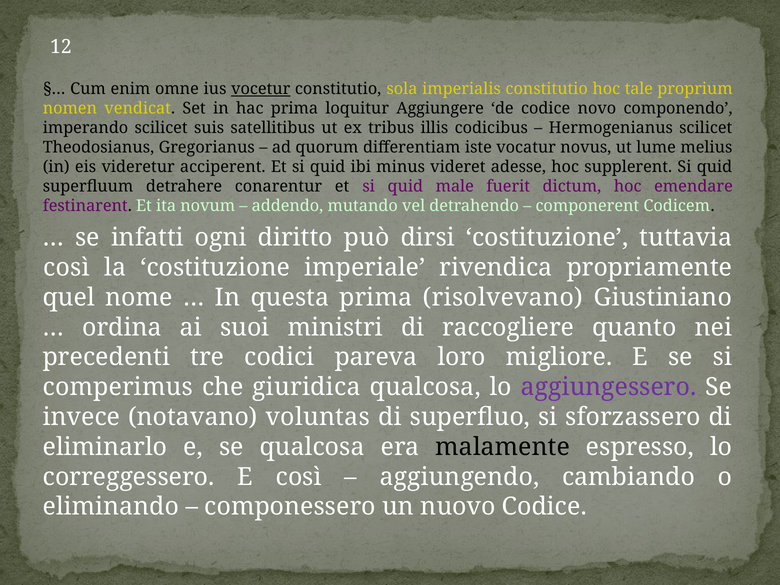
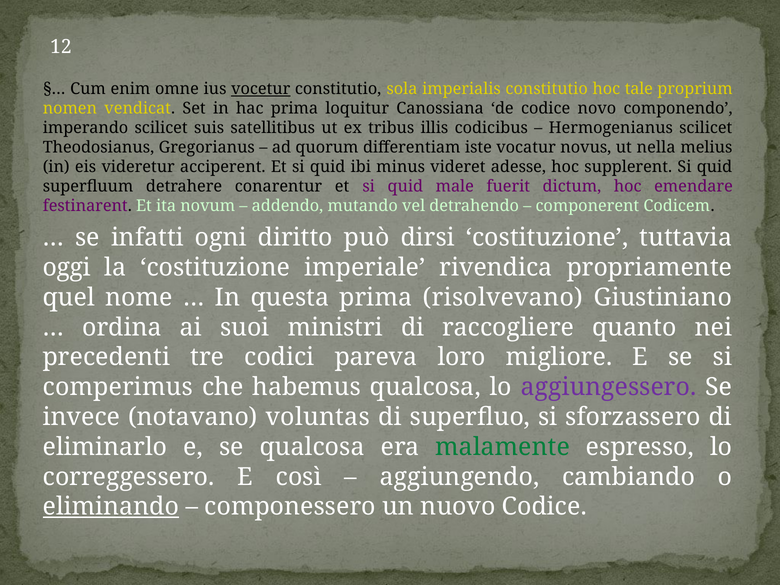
Aggiungere: Aggiungere -> Canossiana
lume: lume -> nella
così at (66, 268): così -> oggi
giuridica: giuridica -> habemus
malamente colour: black -> green
eliminando underline: none -> present
